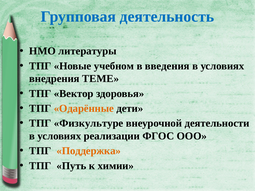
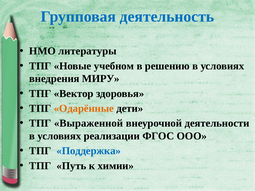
введения: введения -> решению
ТЕМЕ: ТЕМЕ -> МИРУ
Физкультуре: Физкультуре -> Выраженной
Поддержка colour: orange -> blue
